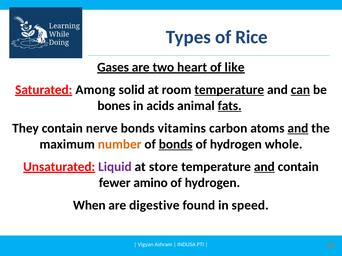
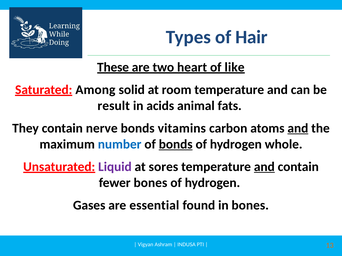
Rice: Rice -> Hair
Gases: Gases -> These
temperature at (229, 90) underline: present -> none
can underline: present -> none
bones: bones -> result
fats underline: present -> none
number colour: orange -> blue
store: store -> sores
fewer amino: amino -> bones
When: When -> Gases
digestive: digestive -> essential
in speed: speed -> bones
